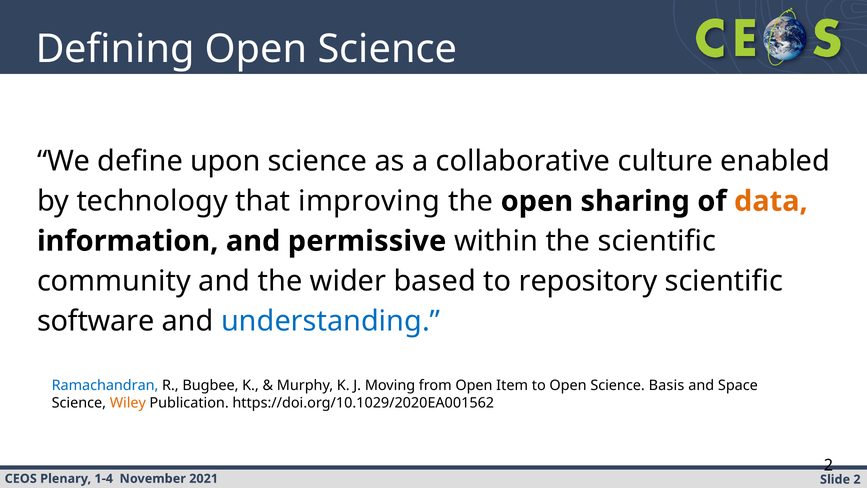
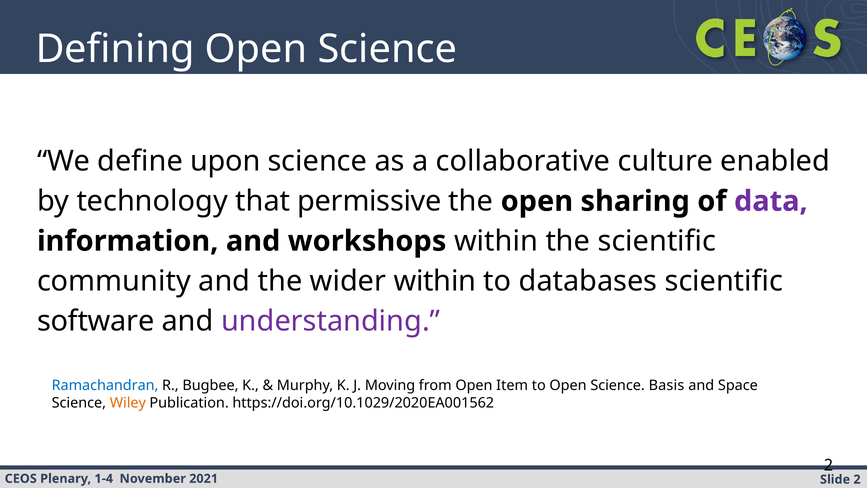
improving: improving -> permissive
data colour: orange -> purple
permissive: permissive -> workshops
wider based: based -> within
repository: repository -> databases
understanding colour: blue -> purple
